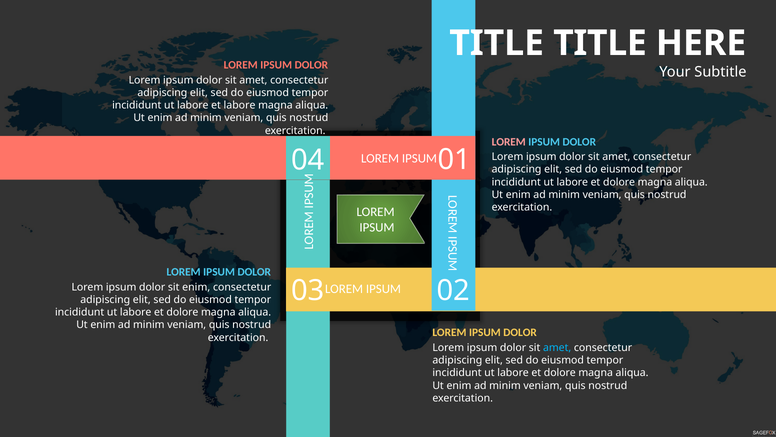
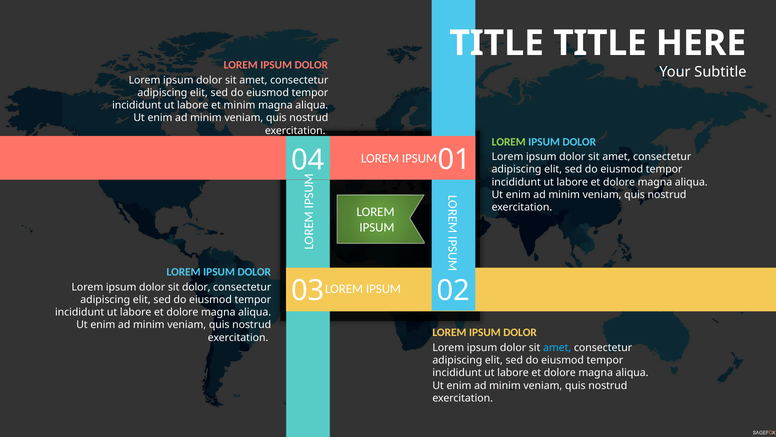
et labore: labore -> minim
LOREM at (509, 142) colour: pink -> light green
sit enim: enim -> dolor
